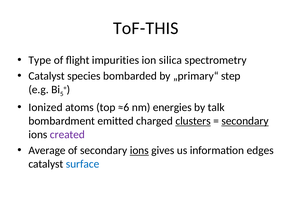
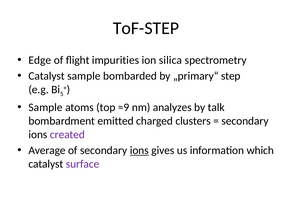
ToF-THIS: ToF-THIS -> ToF-STEP
Type: Type -> Edge
Catalyst species: species -> sample
Ionized at (46, 107): Ionized -> Sample
≈6: ≈6 -> ≈9
energies: energies -> analyzes
clusters underline: present -> none
secondary at (245, 121) underline: present -> none
edges: edges -> which
surface colour: blue -> purple
